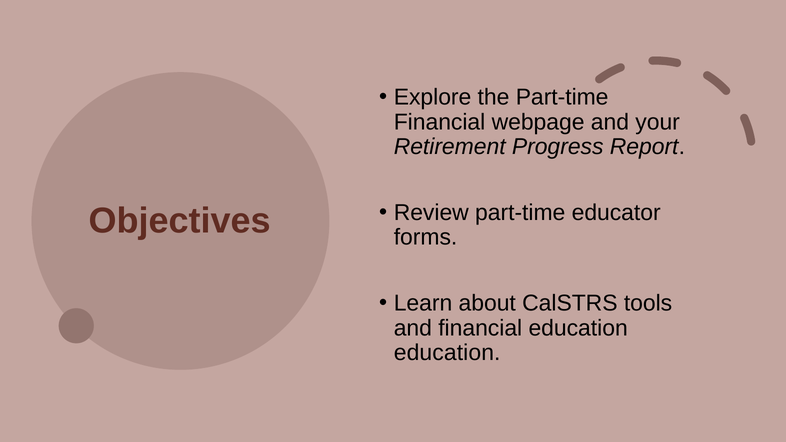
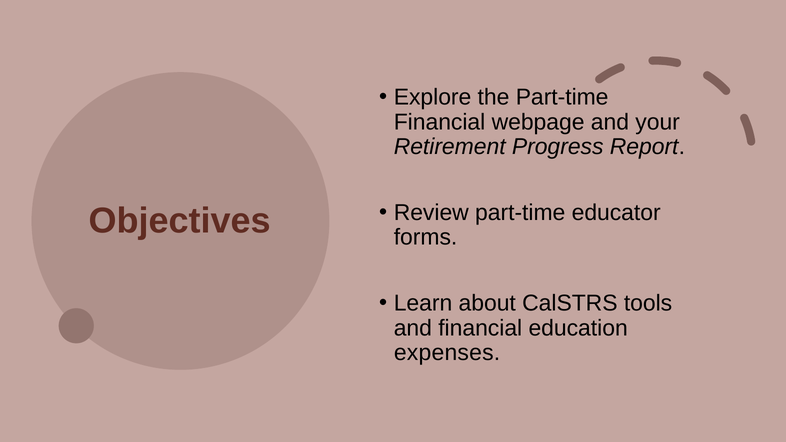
education at (447, 353): education -> expenses
